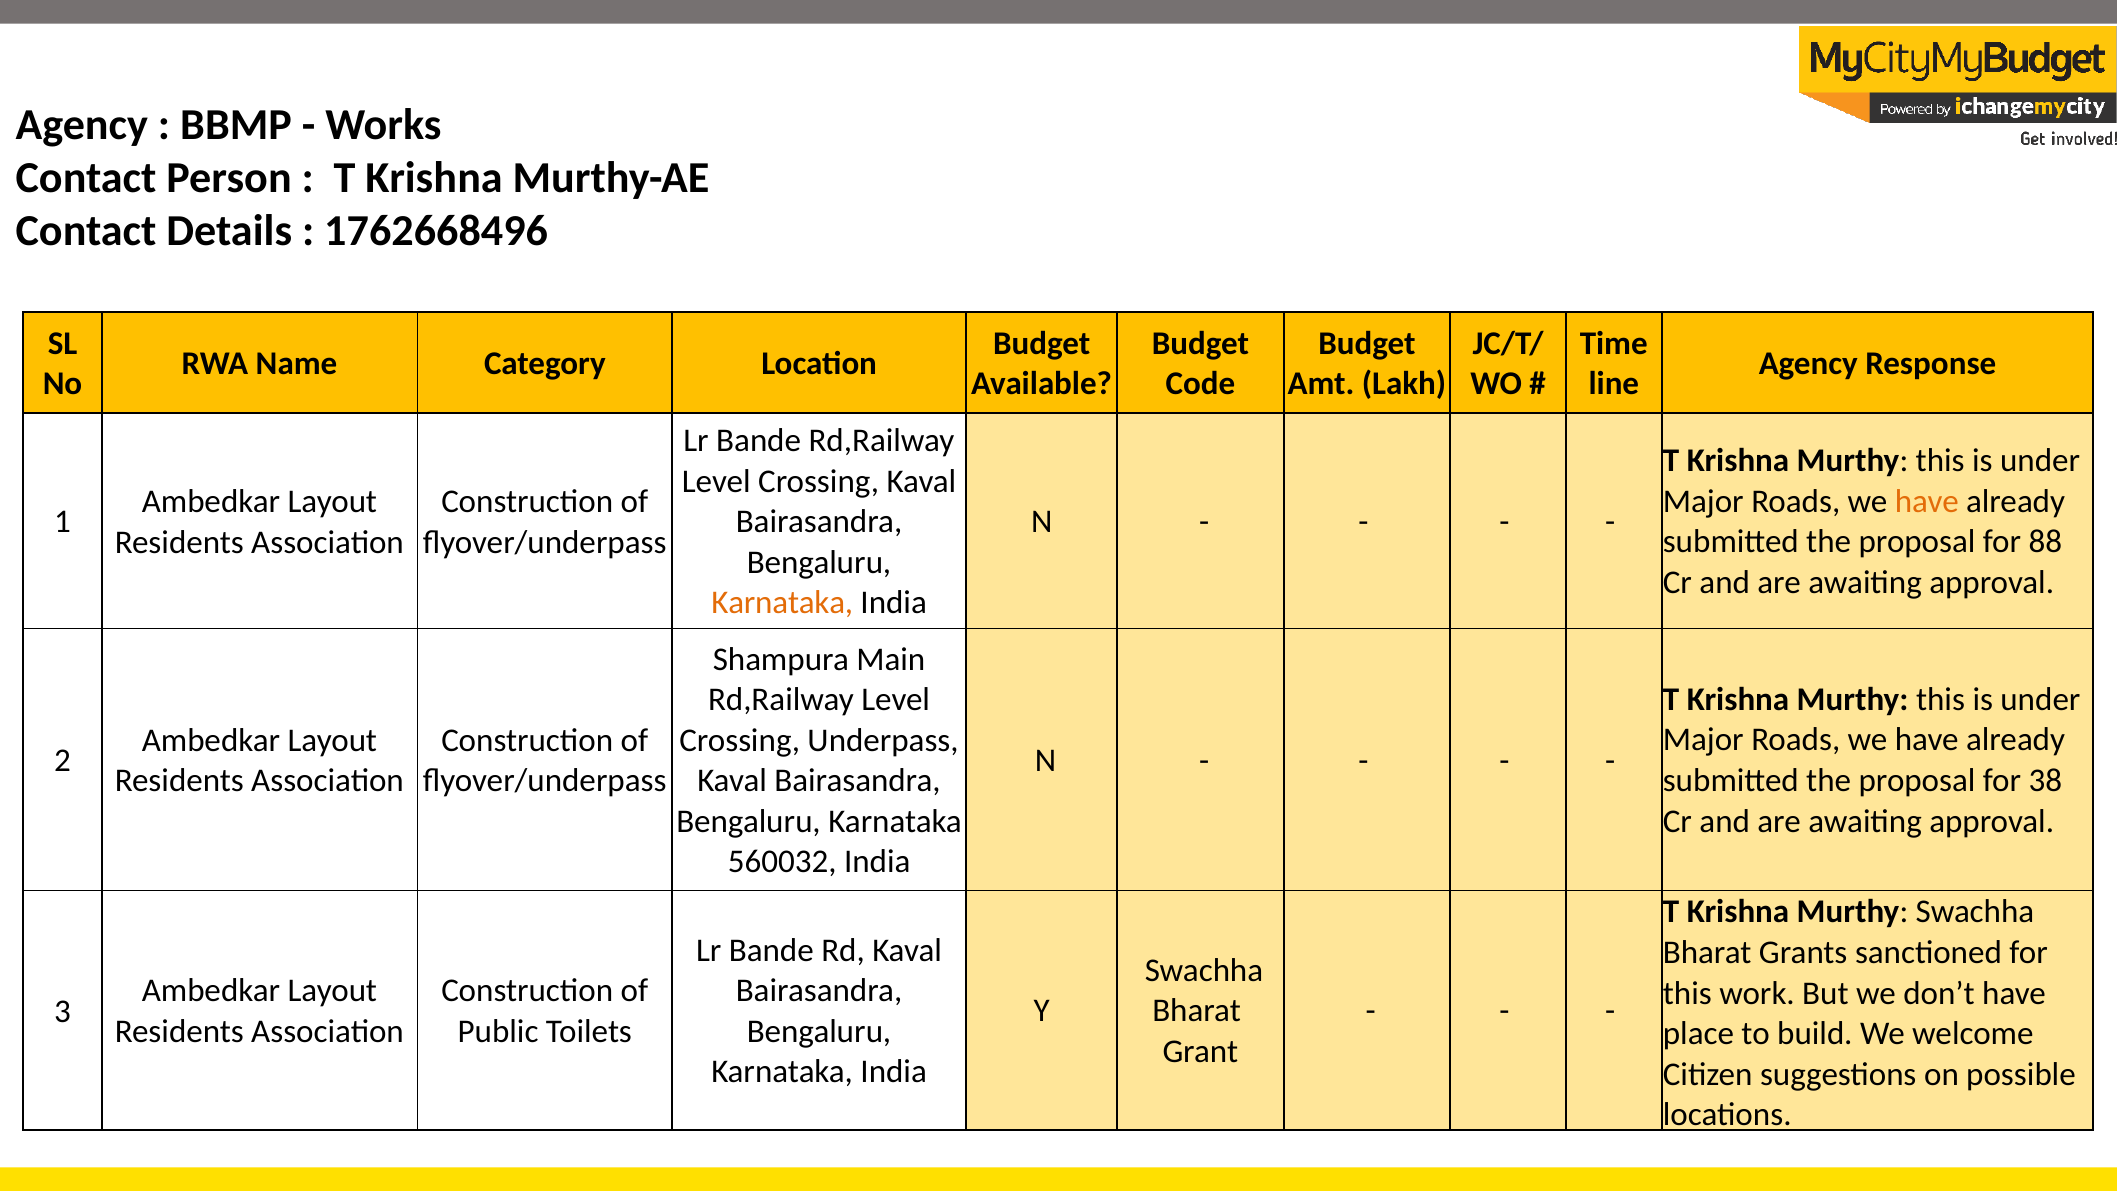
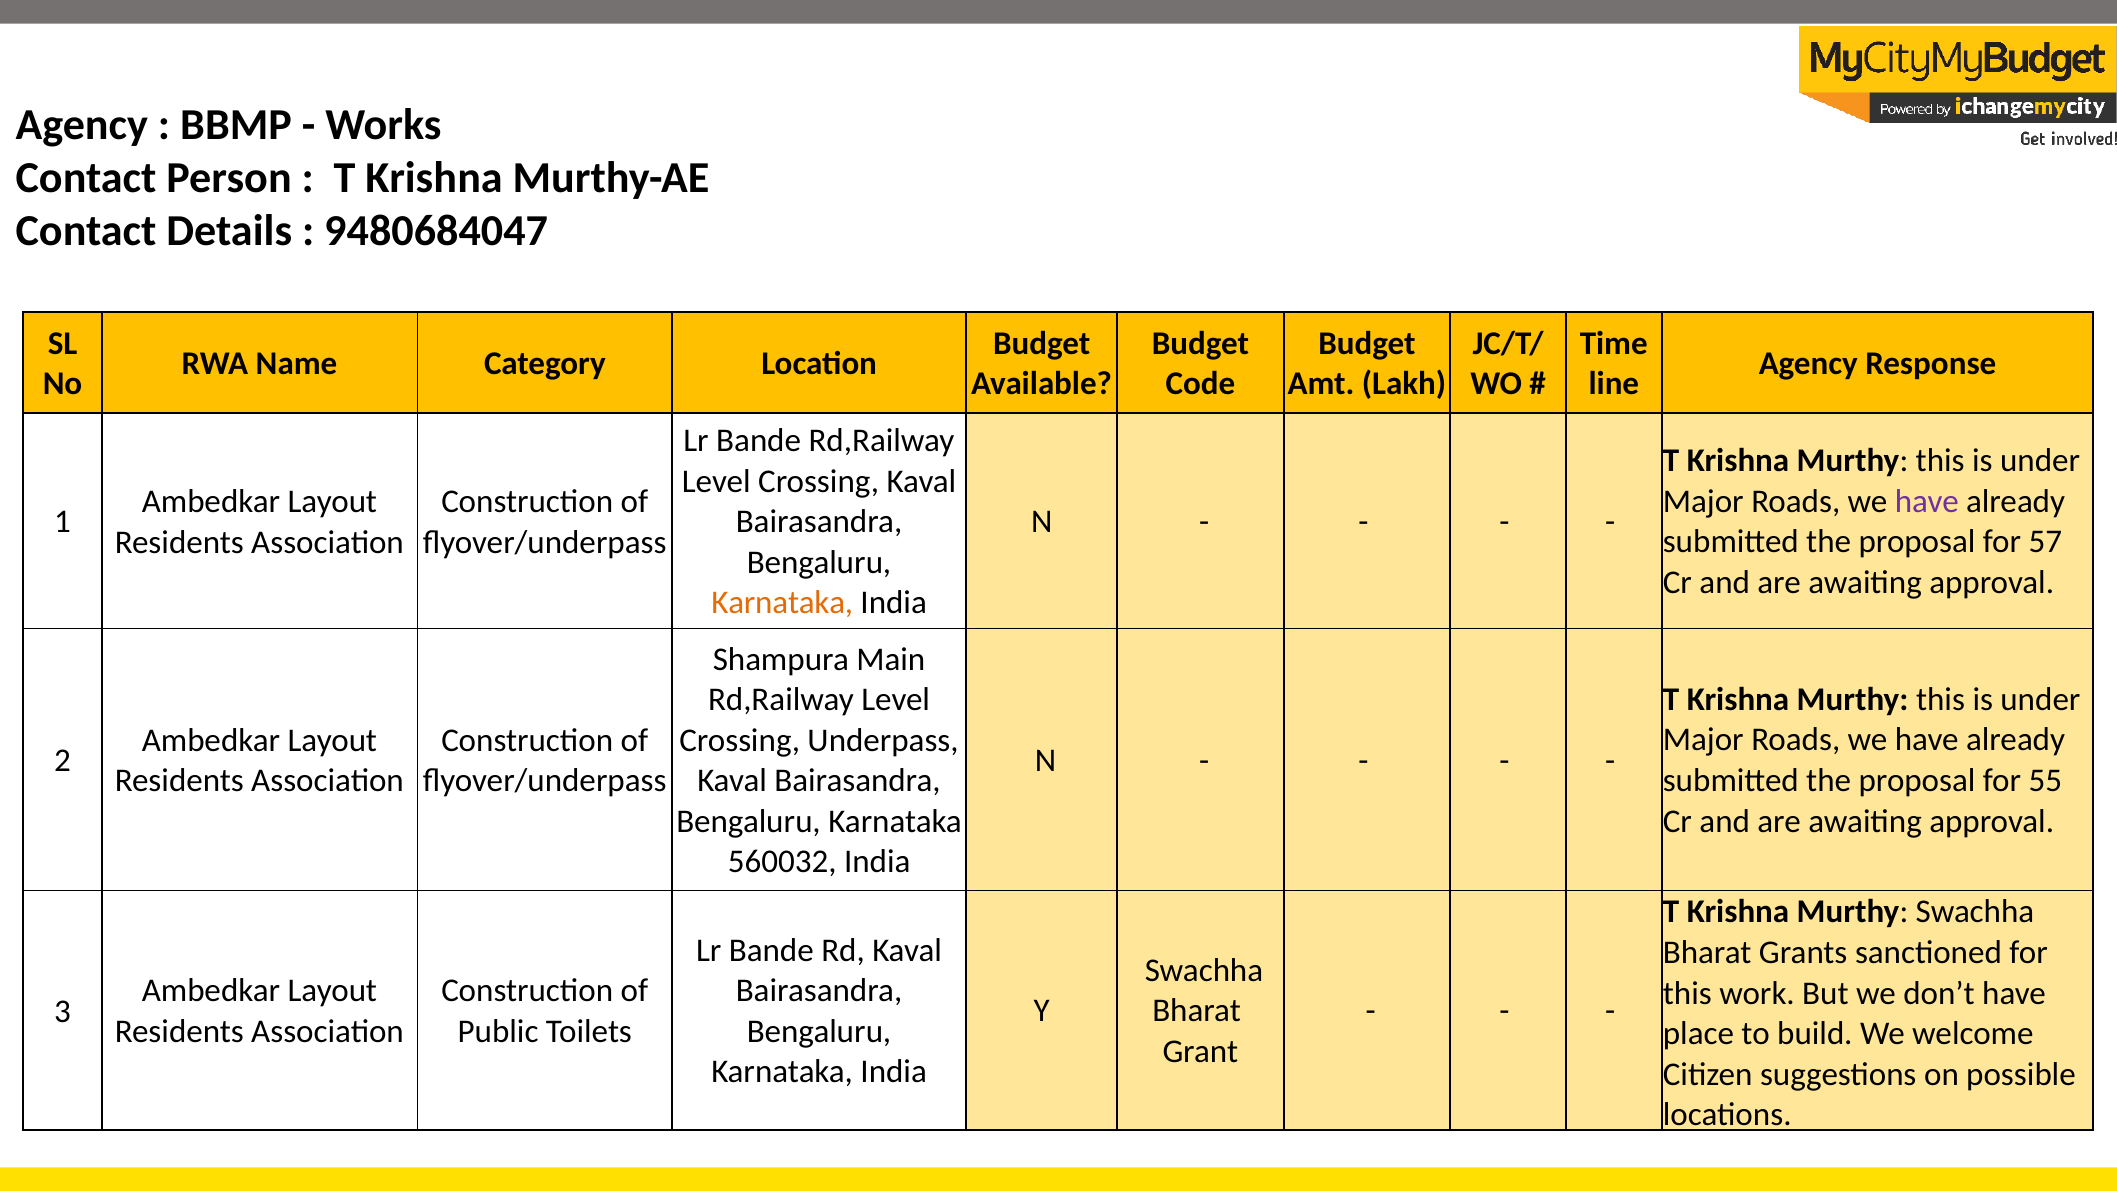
1762668496: 1762668496 -> 9480684047
have at (1927, 501) colour: orange -> purple
88: 88 -> 57
38: 38 -> 55
